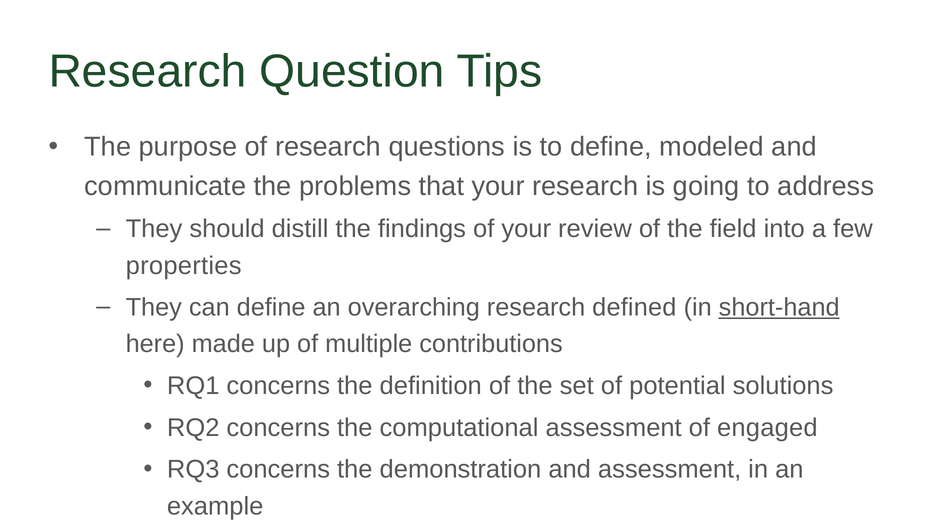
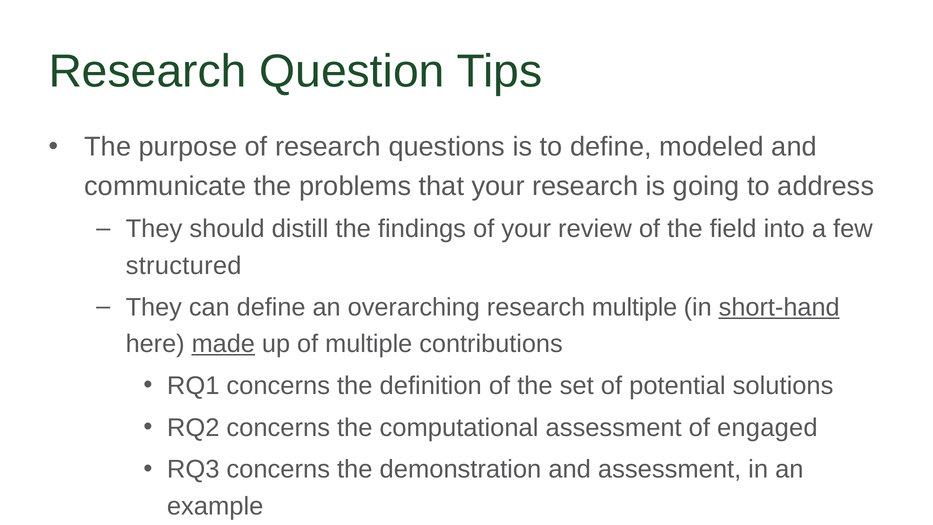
properties: properties -> structured
research defined: defined -> multiple
made underline: none -> present
